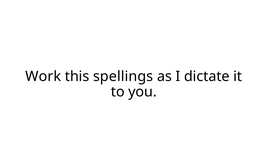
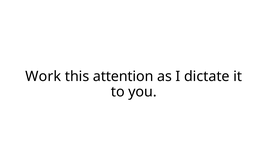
spellings: spellings -> attention
